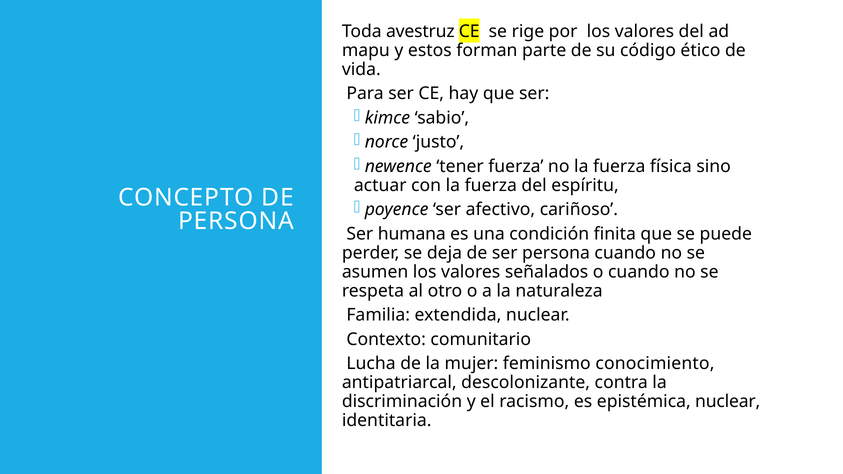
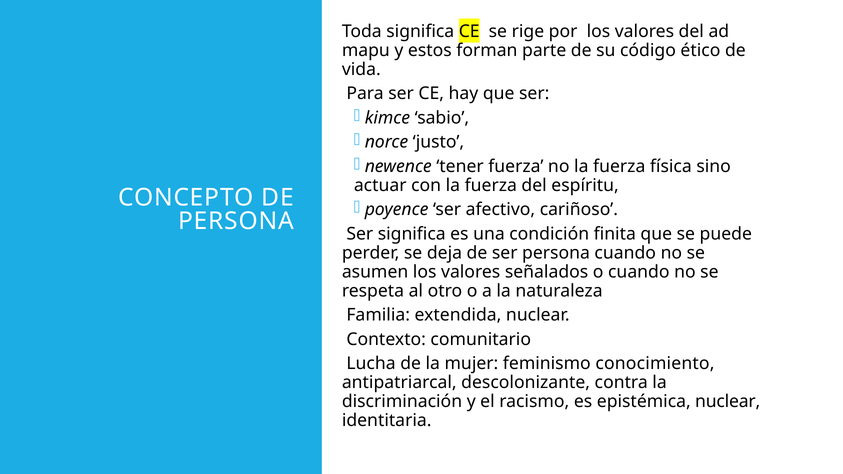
Toda avestruz: avestruz -> significa
Ser humana: humana -> significa
